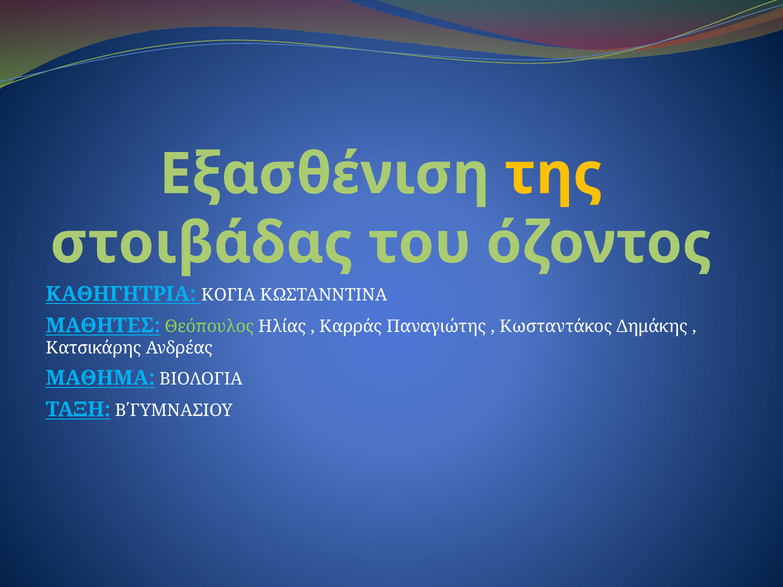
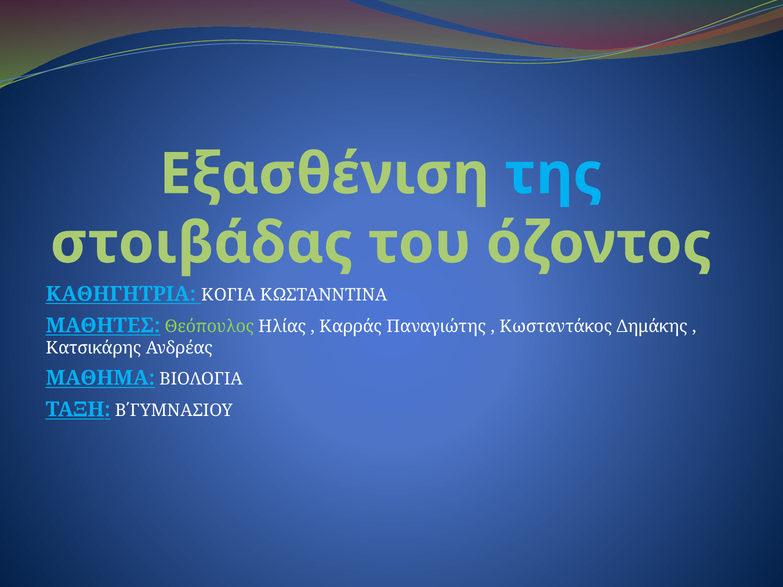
της colour: yellow -> light blue
